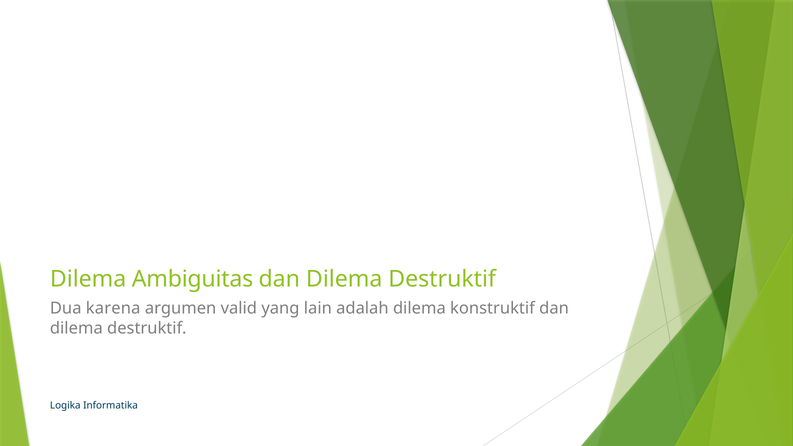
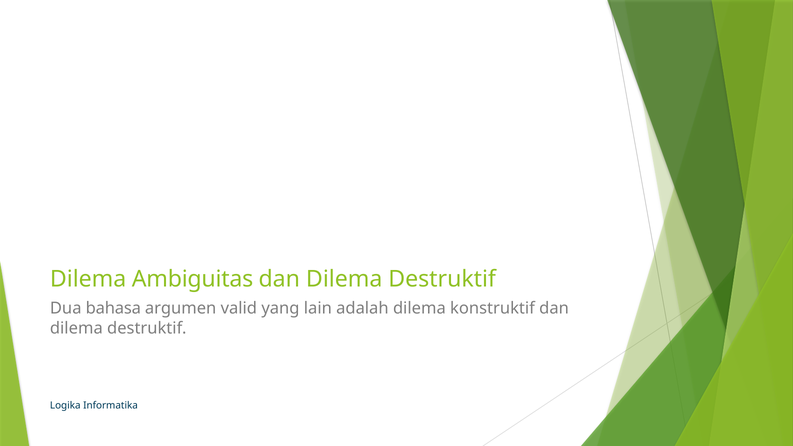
karena: karena -> bahasa
